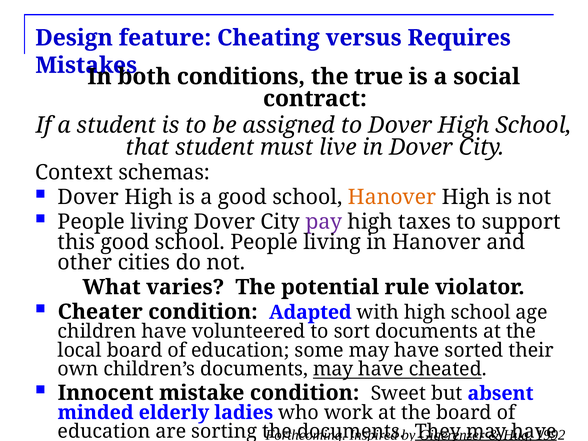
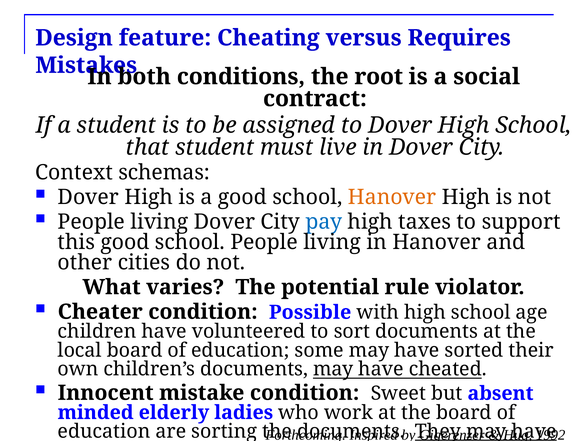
true: true -> root
pay colour: purple -> blue
Adapted: Adapted -> Possible
